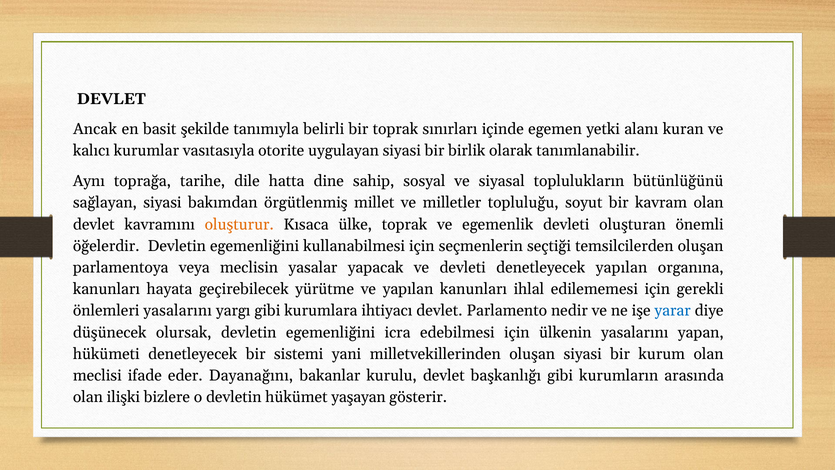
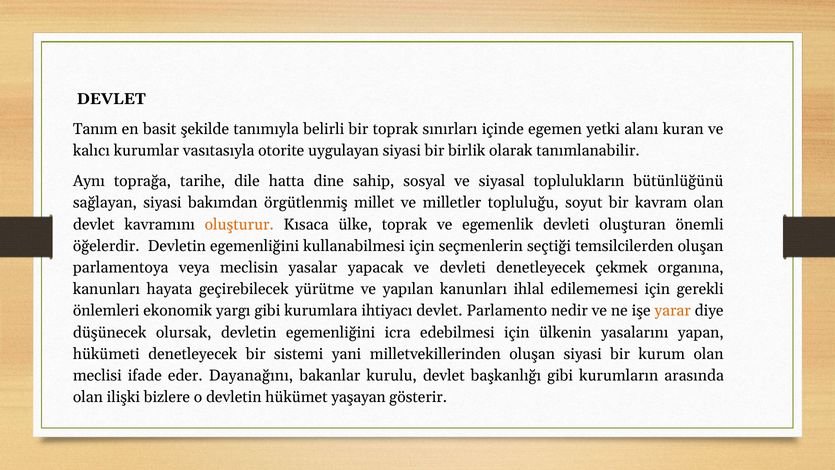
Ancak: Ancak -> Tanım
denetleyecek yapılan: yapılan -> çekmek
önlemleri yasalarını: yasalarını -> ekonomik
yarar colour: blue -> orange
